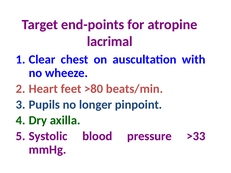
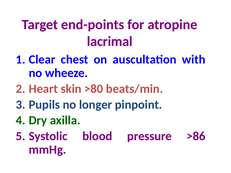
feet: feet -> skin
>33: >33 -> >86
